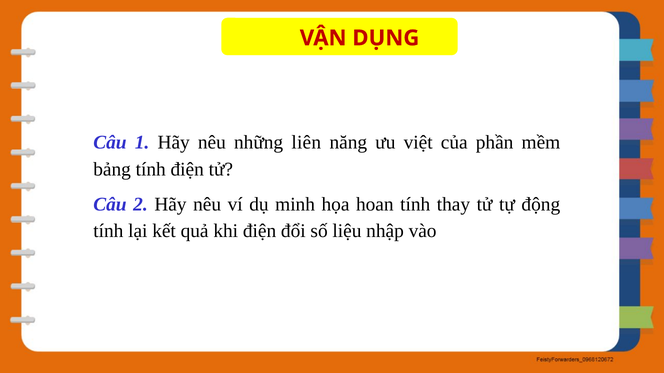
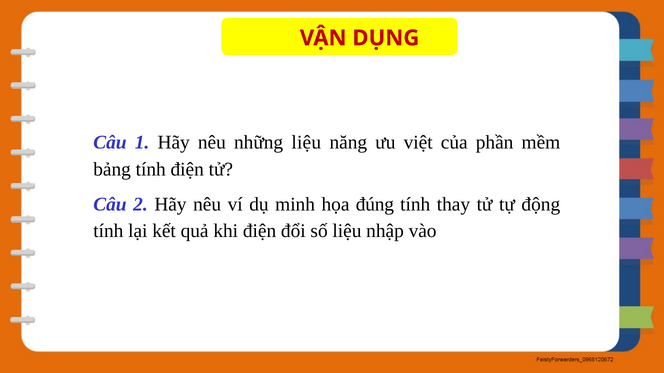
những liên: liên -> liệu
hoan: hoan -> đúng
